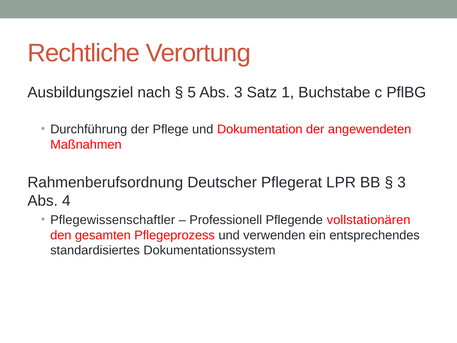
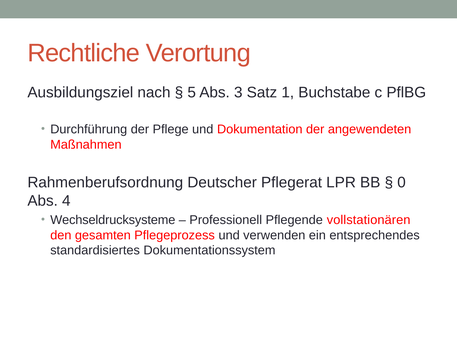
3 at (402, 182): 3 -> 0
Pflegewissenschaftler: Pflegewissenschaftler -> Wechseldrucksysteme
